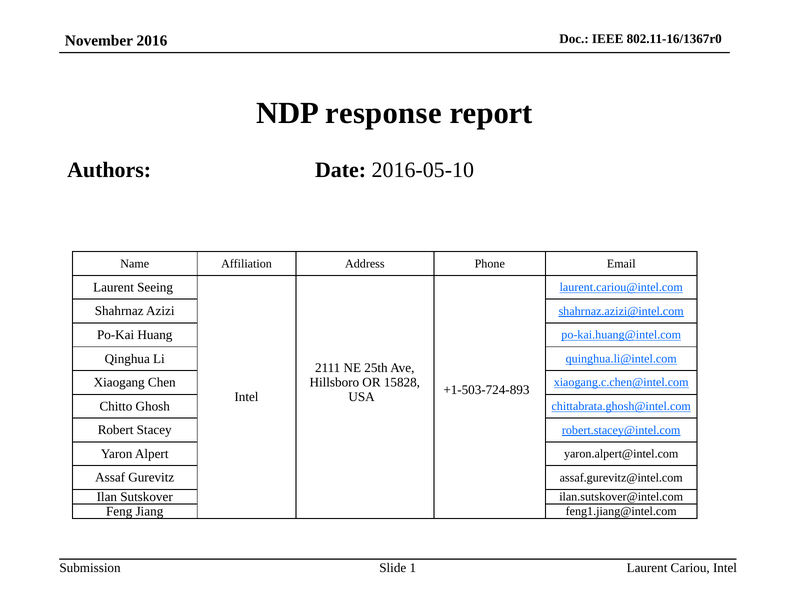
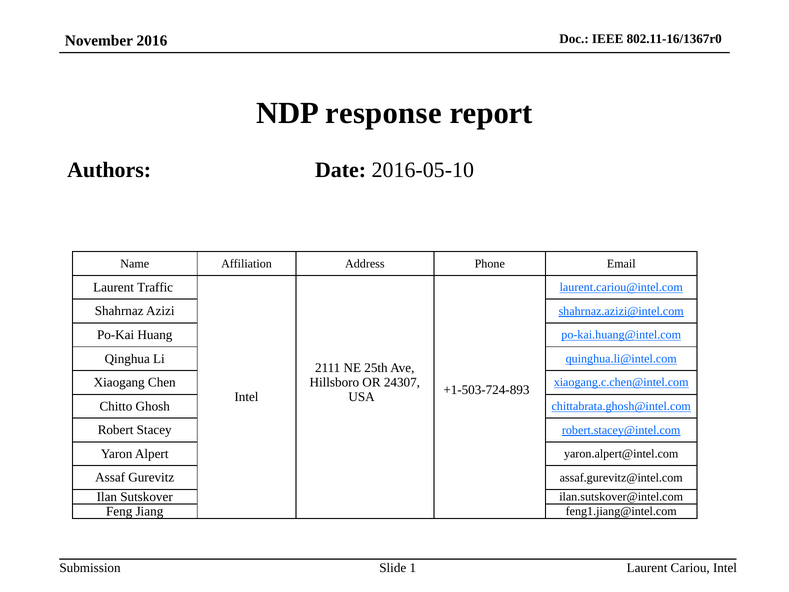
Seeing: Seeing -> Traffic
15828: 15828 -> 24307
